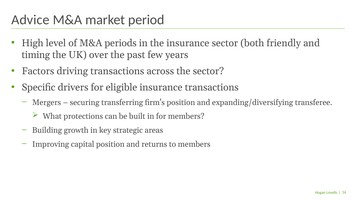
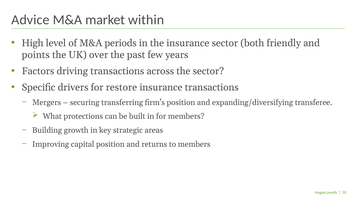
period: period -> within
timing: timing -> points
eligible: eligible -> restore
